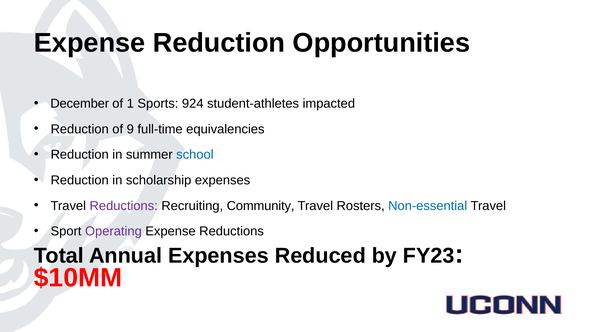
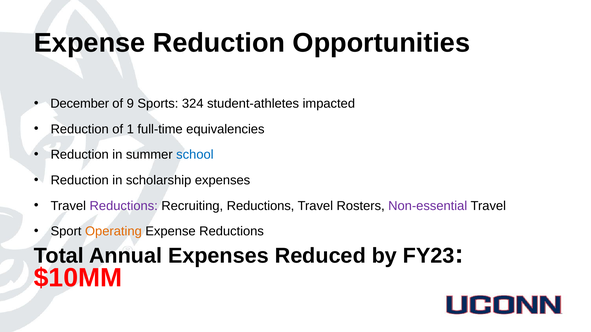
1: 1 -> 9
924: 924 -> 324
9: 9 -> 1
Recruiting Community: Community -> Reductions
Non-essential colour: blue -> purple
Operating colour: purple -> orange
